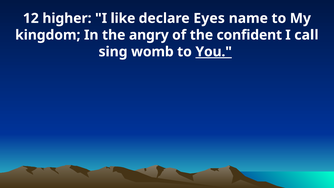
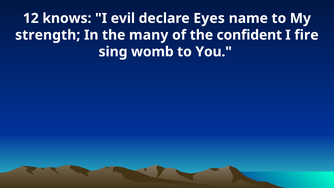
higher: higher -> knows
like: like -> evil
kingdom: kingdom -> strength
angry: angry -> many
call: call -> fire
You underline: present -> none
